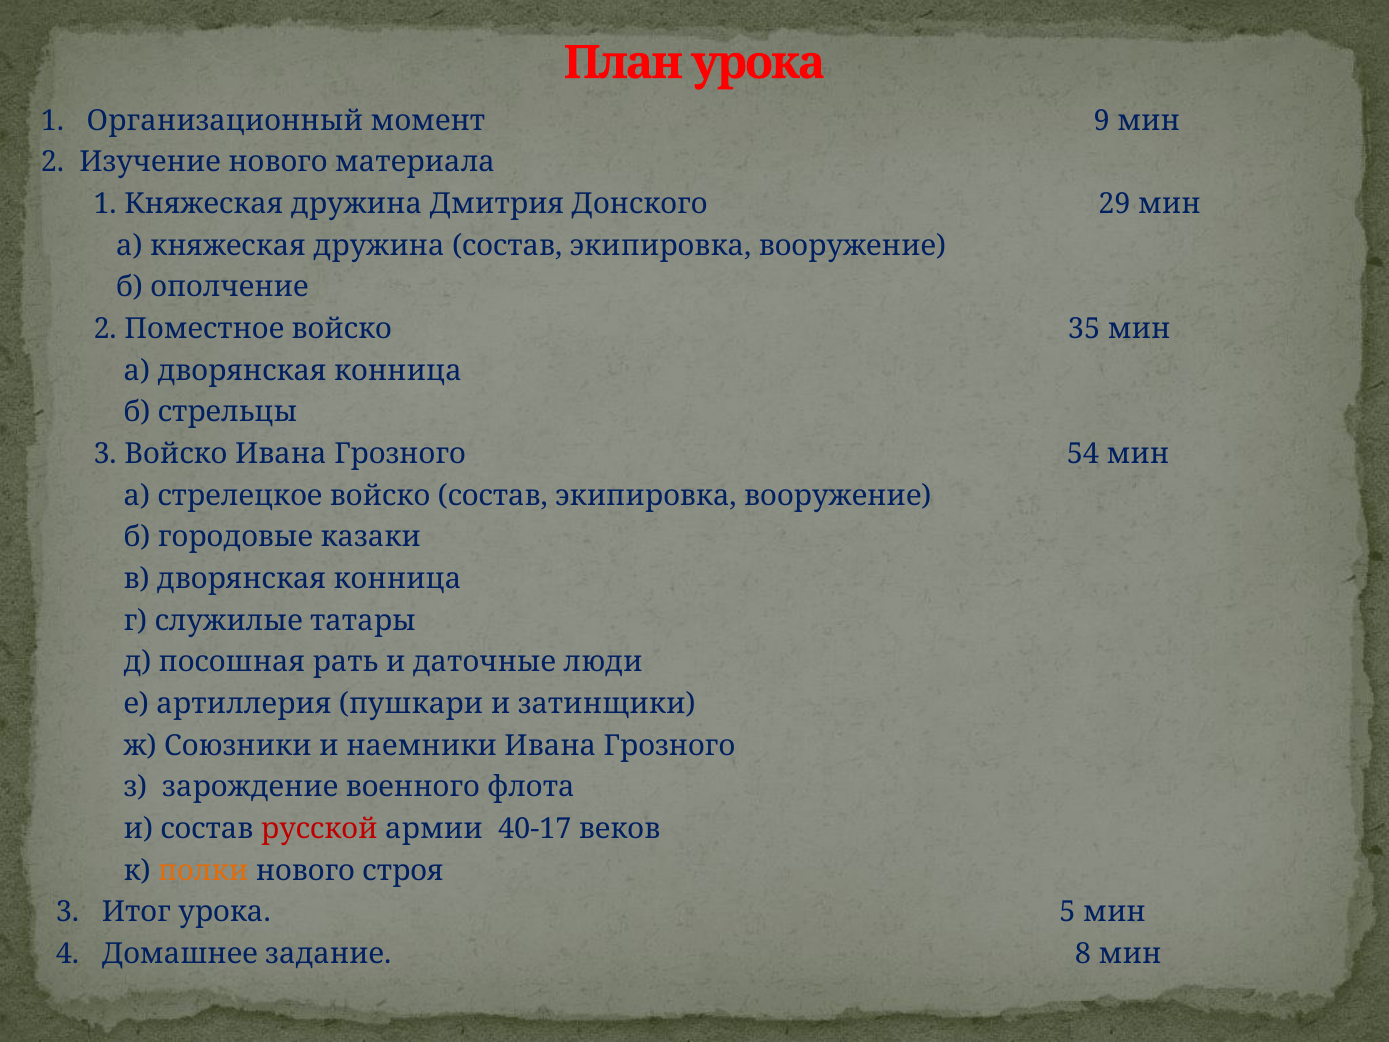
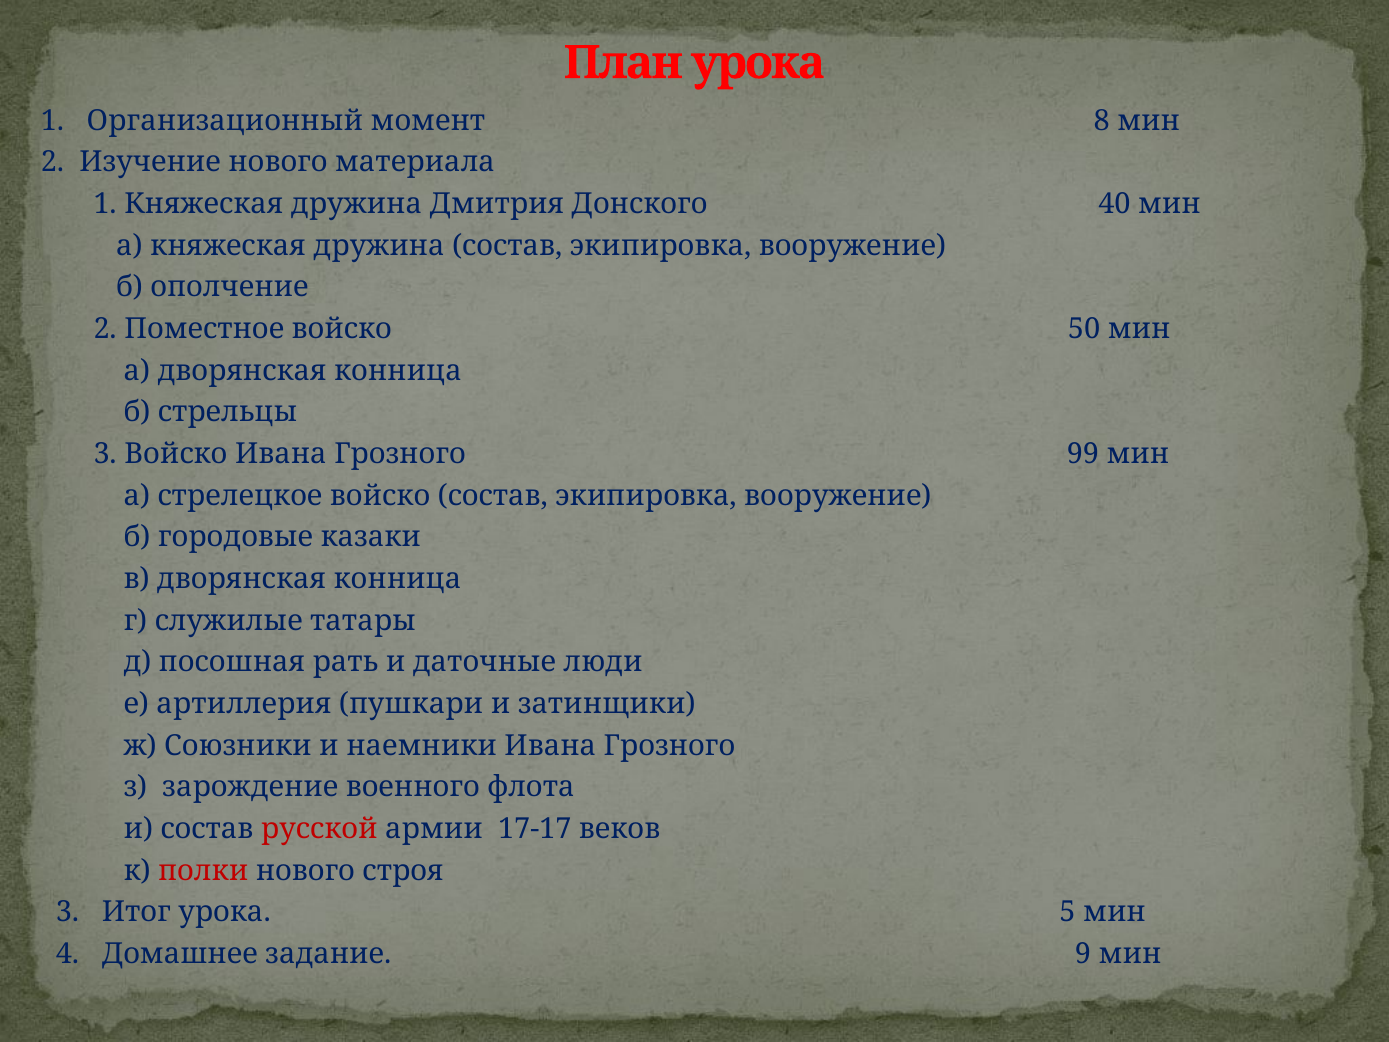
9: 9 -> 8
29: 29 -> 40
35: 35 -> 50
54: 54 -> 99
40-17: 40-17 -> 17-17
полки colour: orange -> red
8: 8 -> 9
